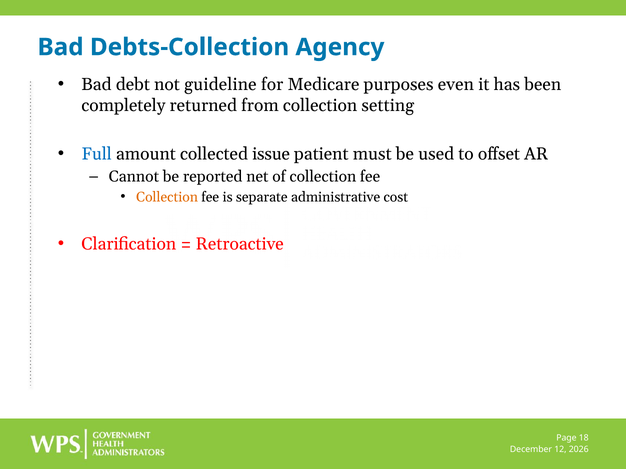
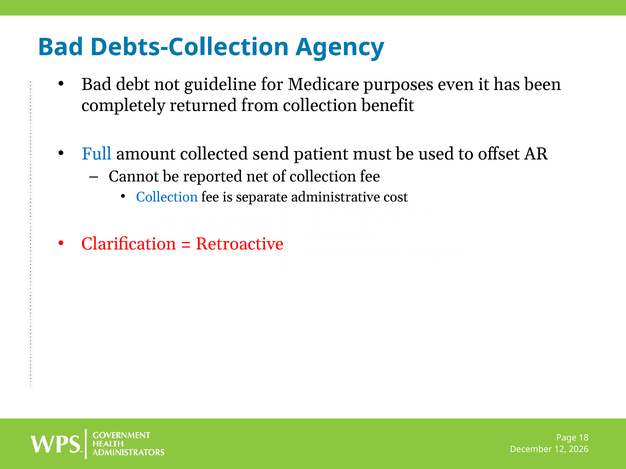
setting: setting -> benefit
issue: issue -> send
Collection at (167, 197) colour: orange -> blue
